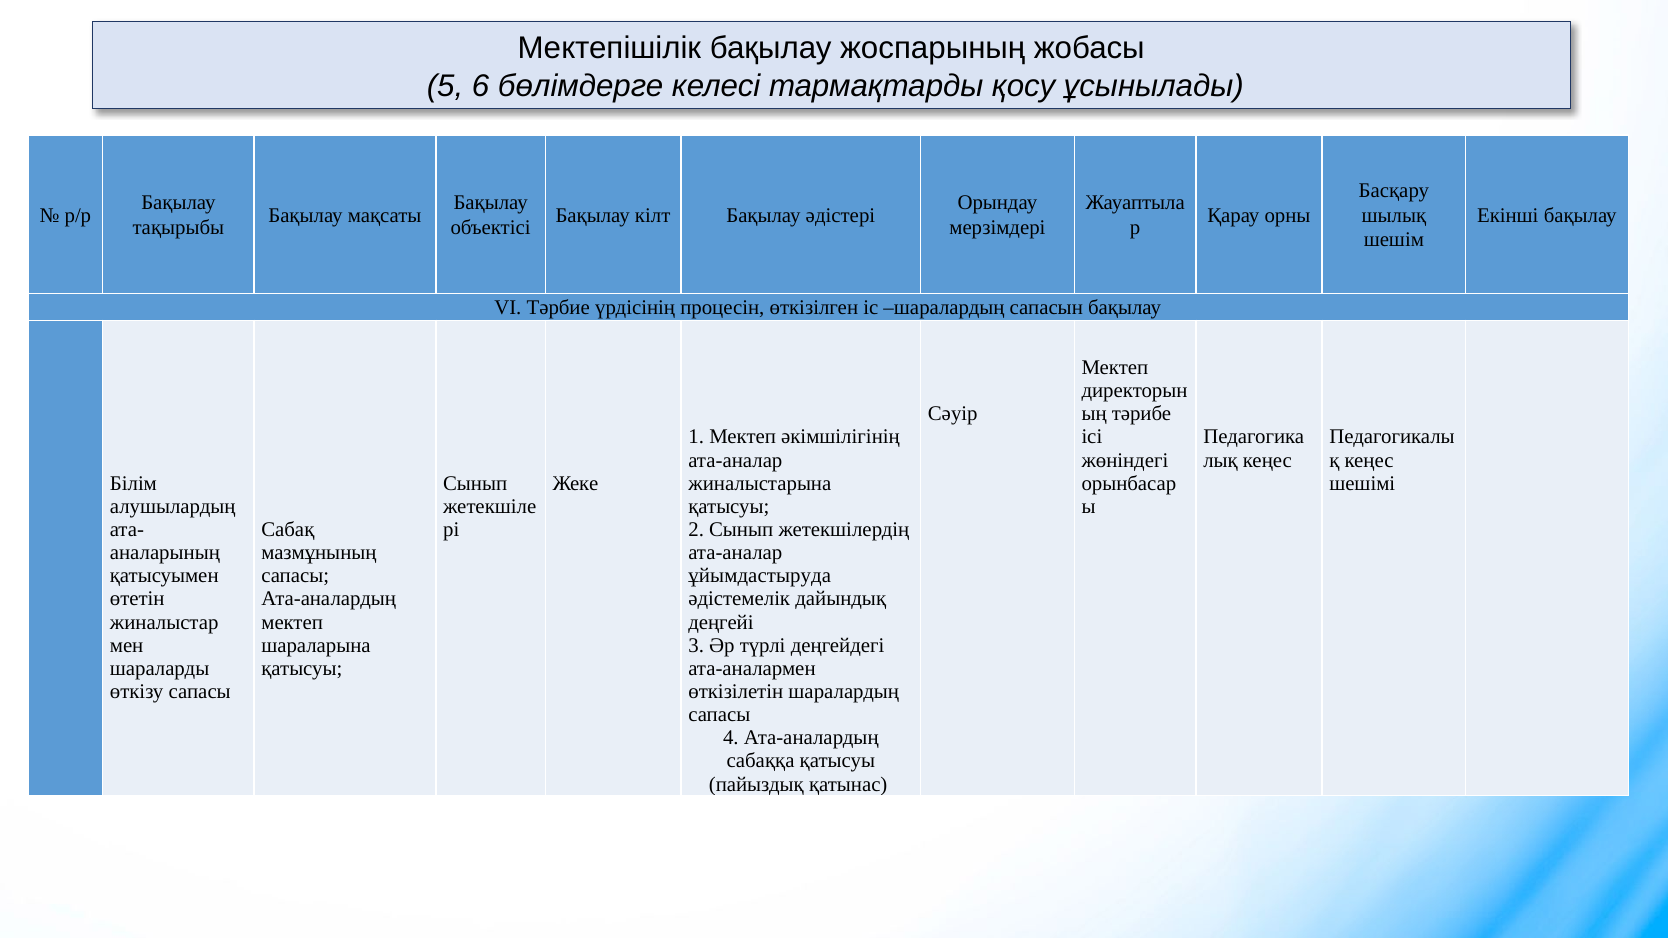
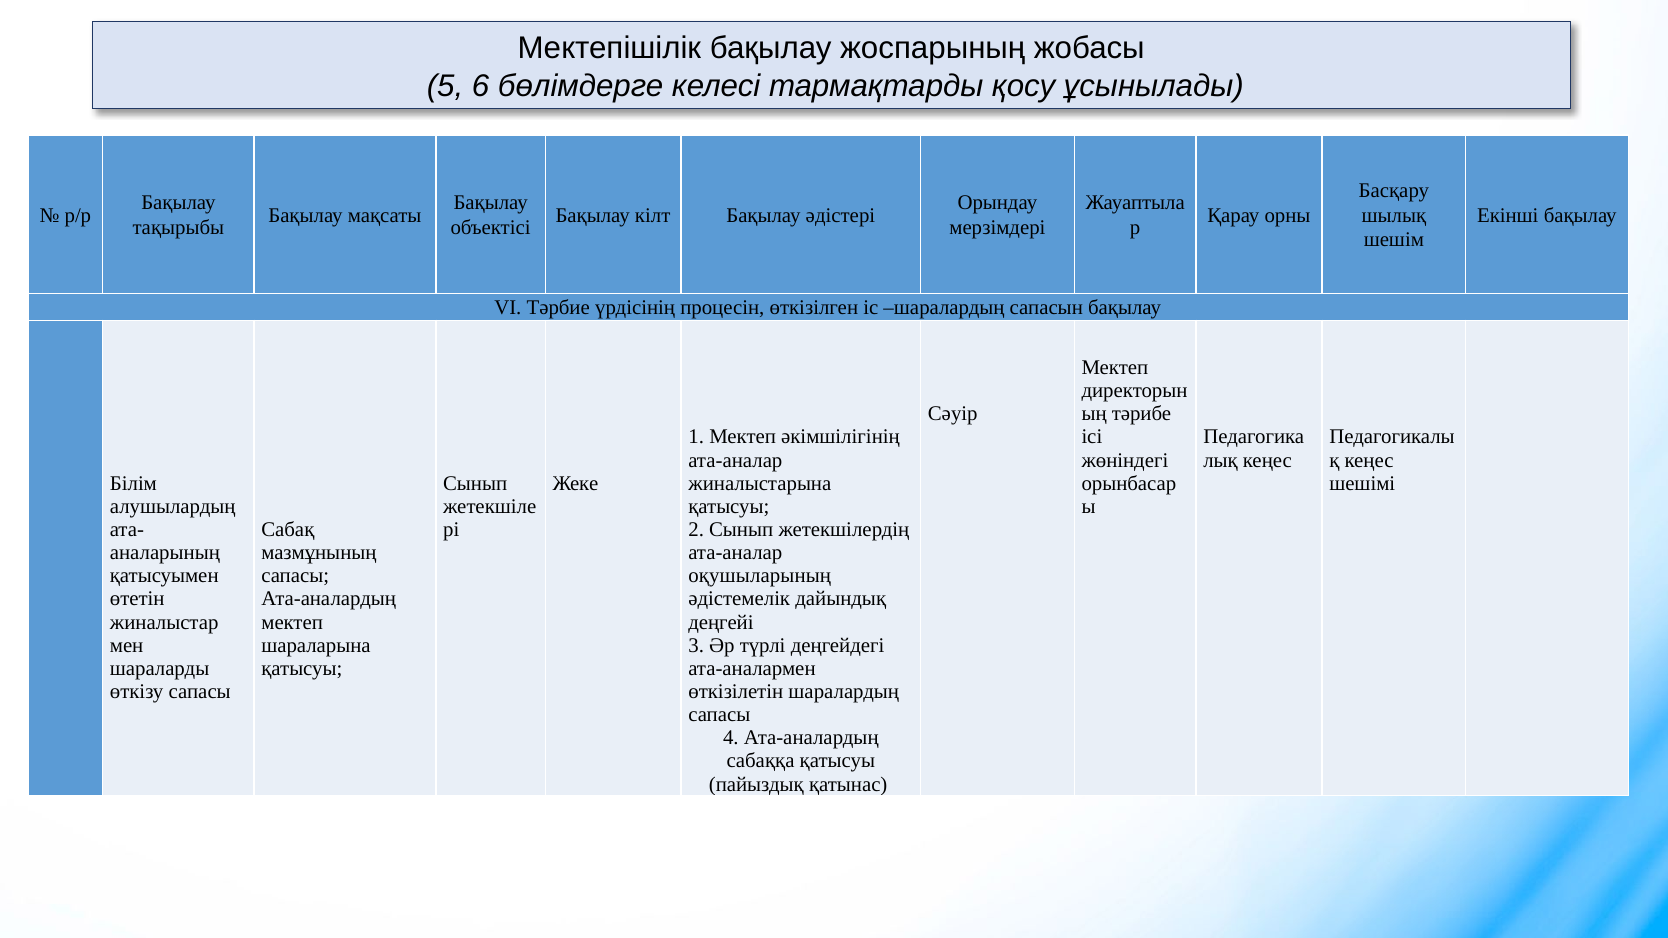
ұйымдастыруда: ұйымдастыруда -> оқушыларының
